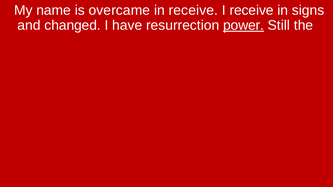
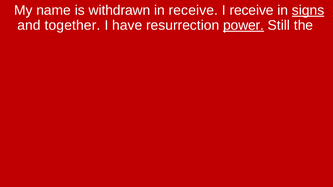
overcame: overcame -> withdrawn
signs underline: none -> present
changed: changed -> together
